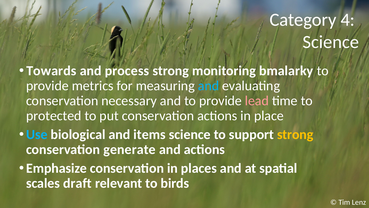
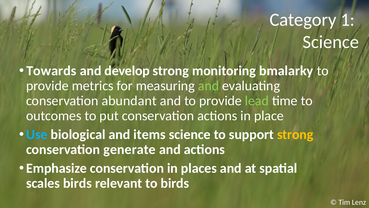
4: 4 -> 1
process: process -> develop
and at (208, 86) colour: light blue -> light green
necessary: necessary -> abundant
lead colour: pink -> light green
protected: protected -> outcomes
scales draft: draft -> birds
